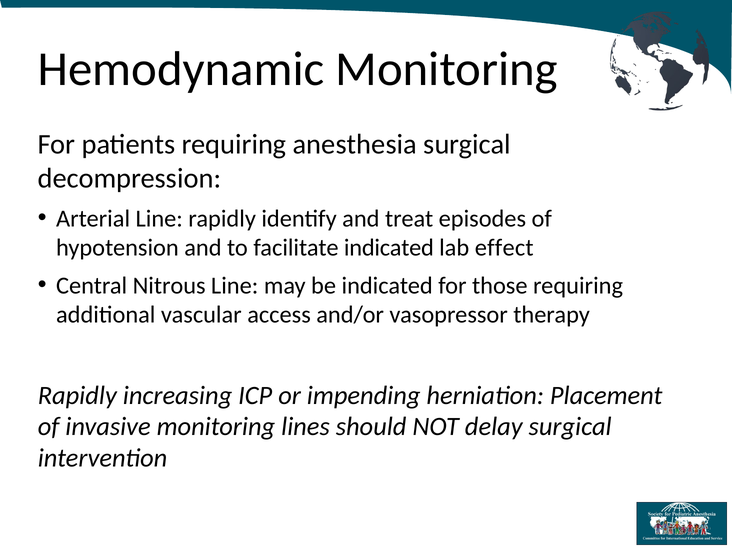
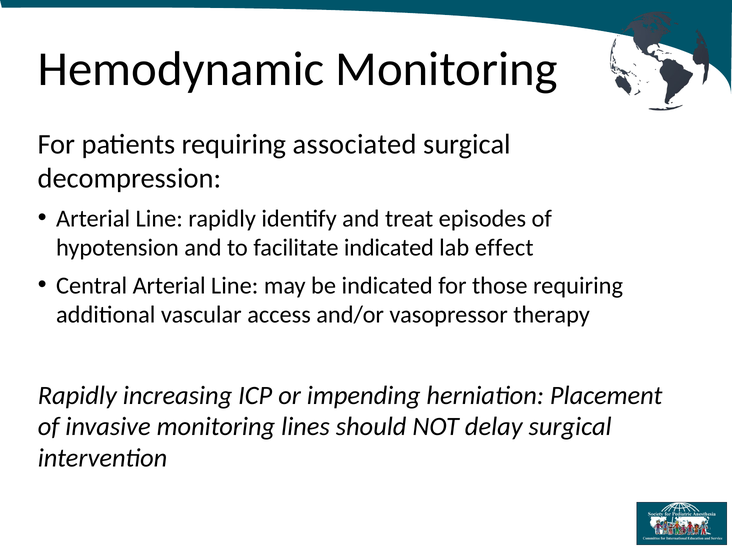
anesthesia: anesthesia -> associated
Central Nitrous: Nitrous -> Arterial
